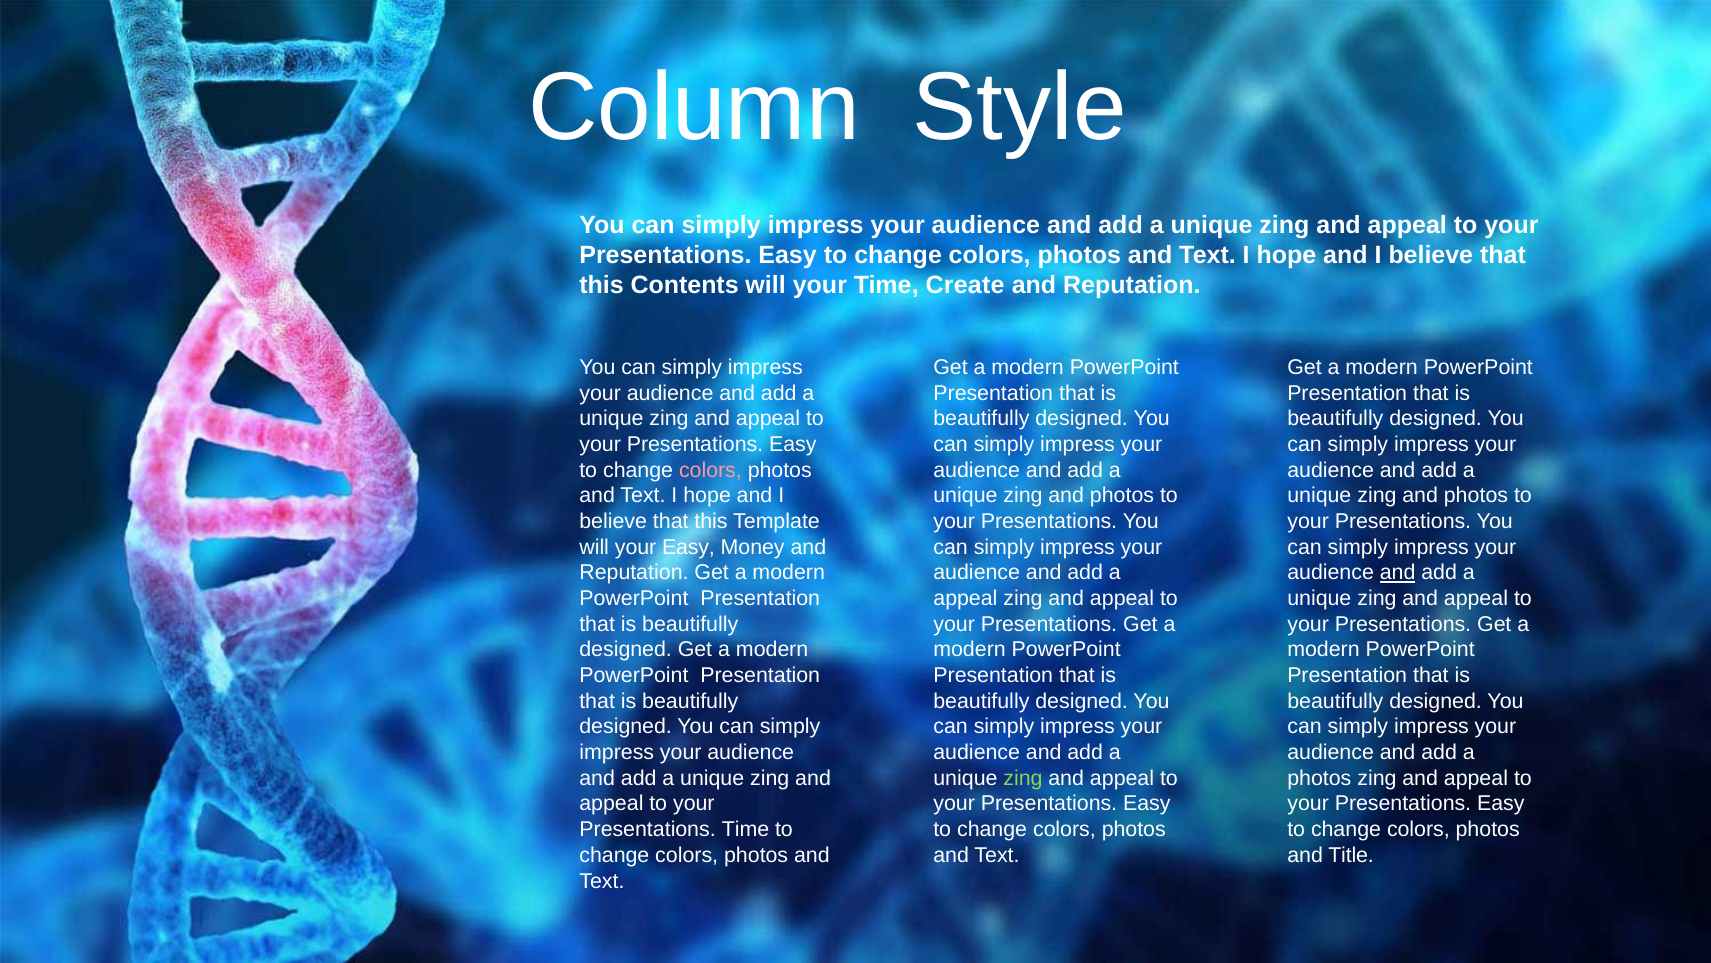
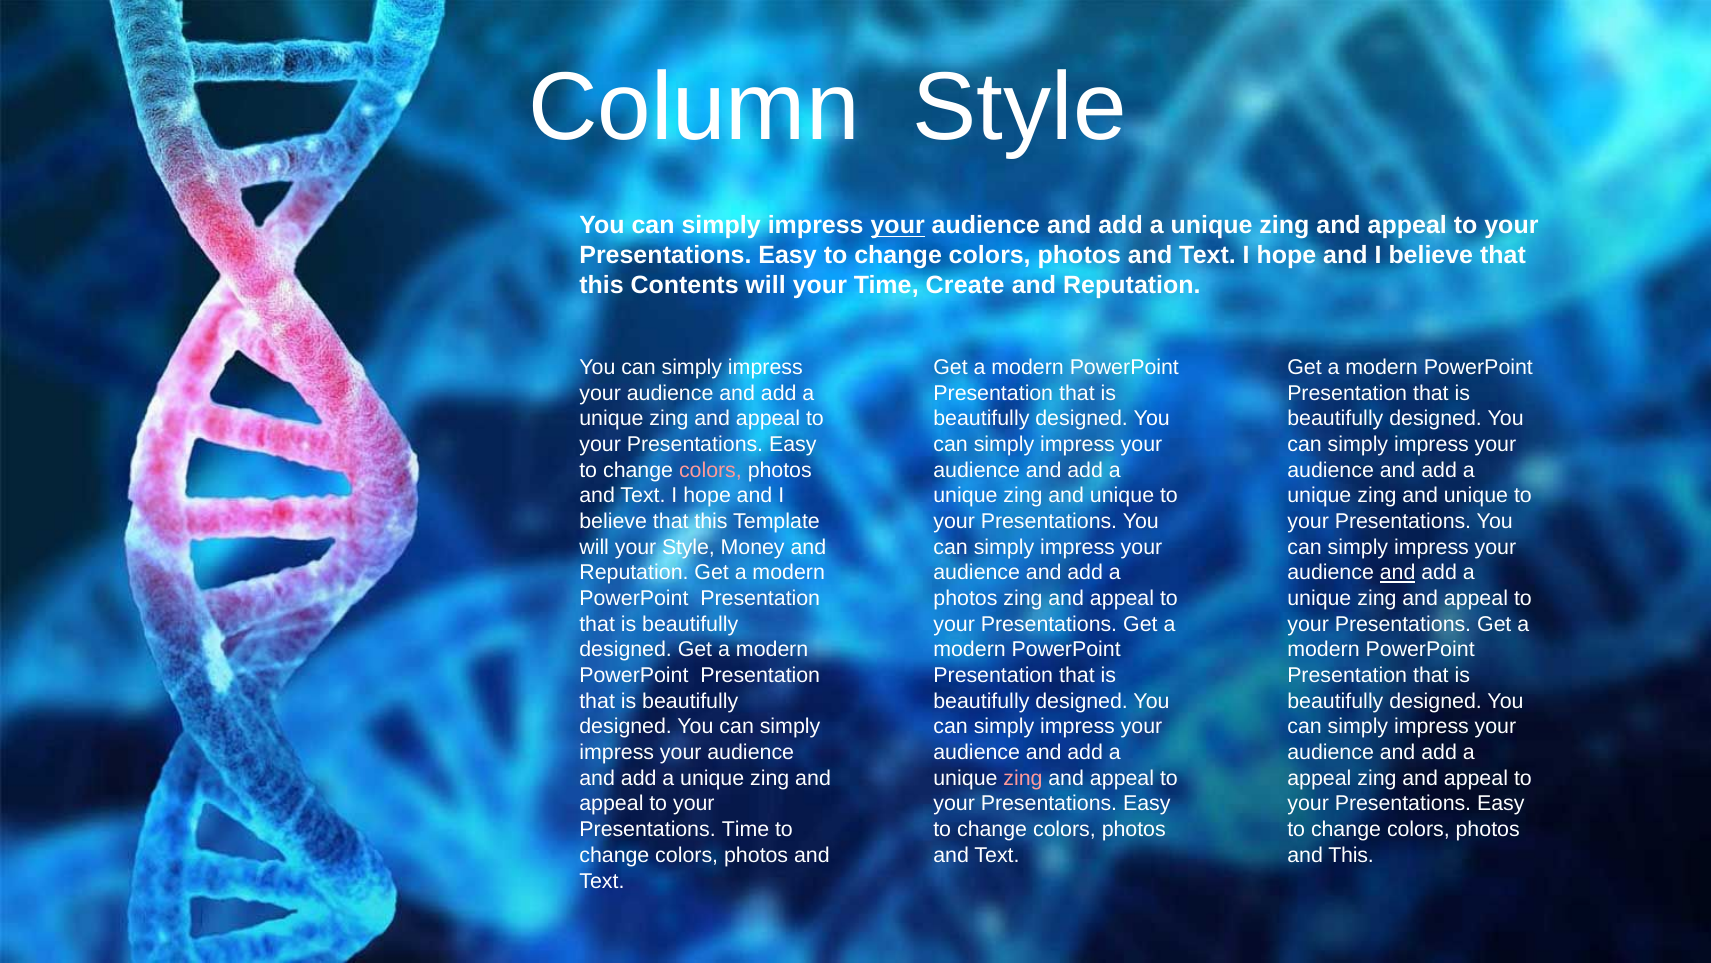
your at (898, 225) underline: none -> present
photos at (1122, 495): photos -> unique
photos at (1476, 495): photos -> unique
your Easy: Easy -> Style
appeal at (965, 598): appeal -> photos
zing at (1023, 778) colour: light green -> pink
photos at (1319, 778): photos -> appeal
and Title: Title -> This
